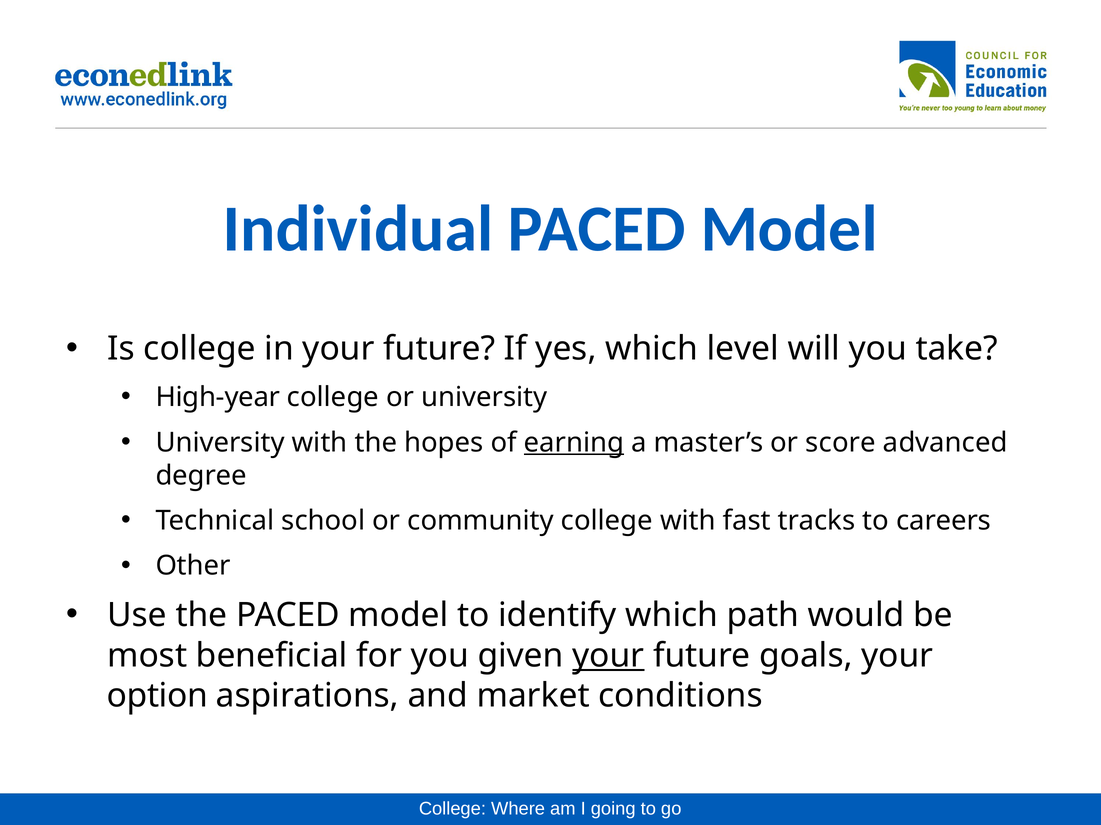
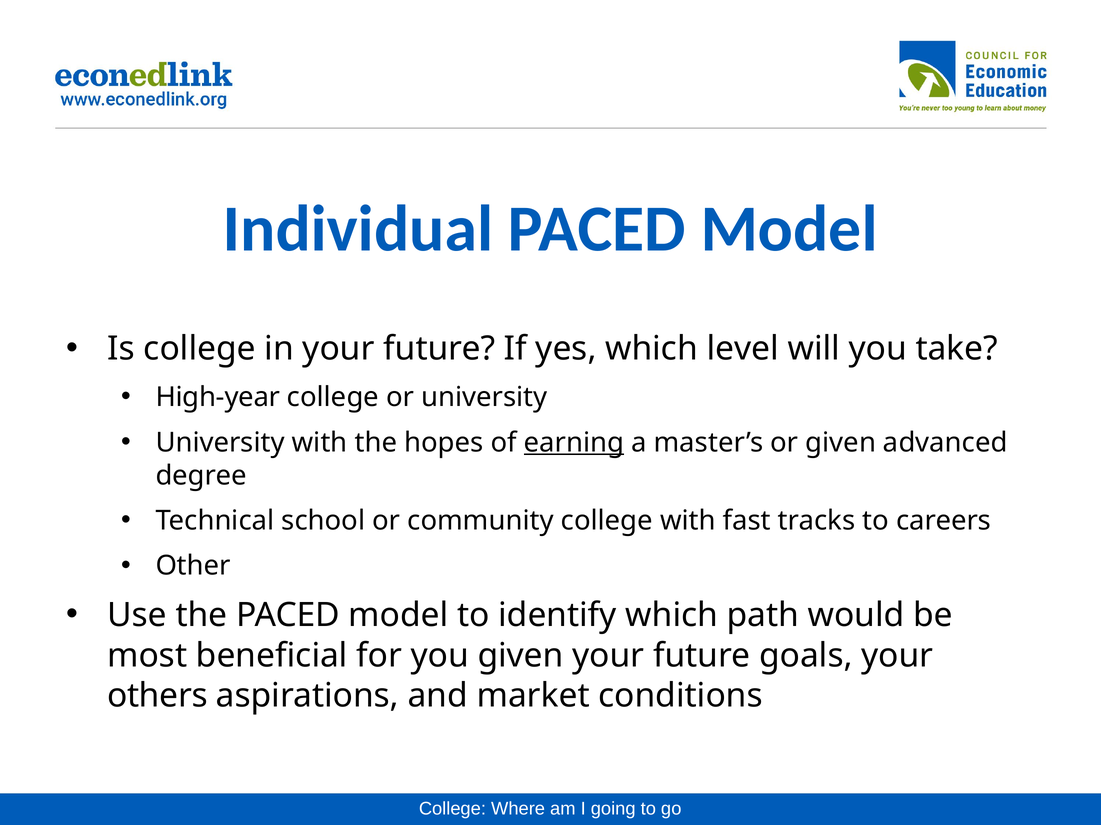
or score: score -> given
your at (608, 656) underline: present -> none
option: option -> others
